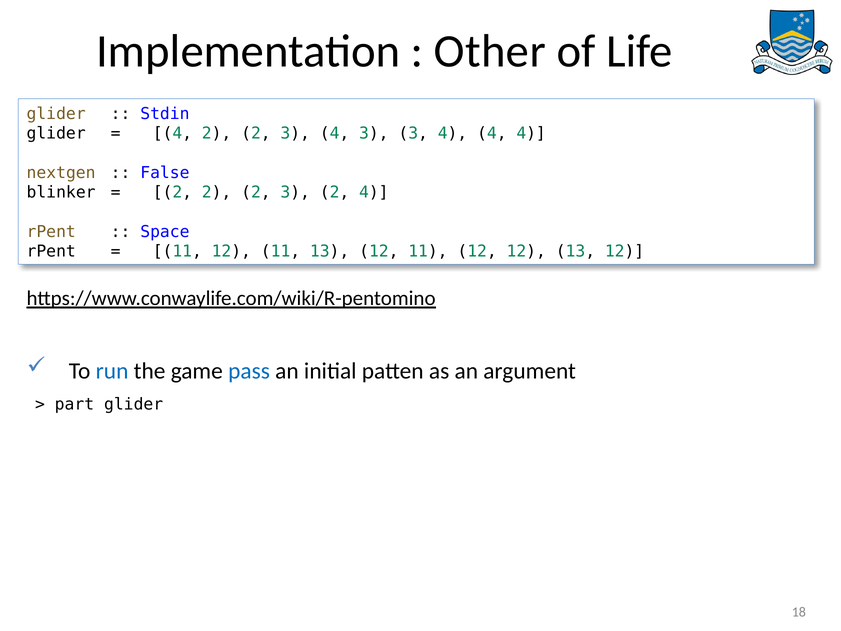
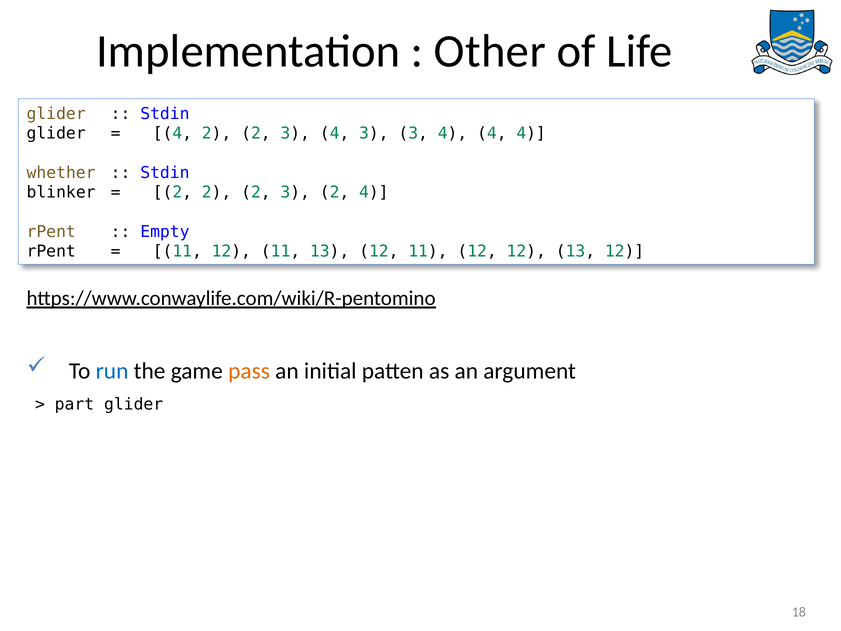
nextgen: nextgen -> whether
False at (165, 173): False -> Stdin
Space: Space -> Empty
pass colour: blue -> orange
